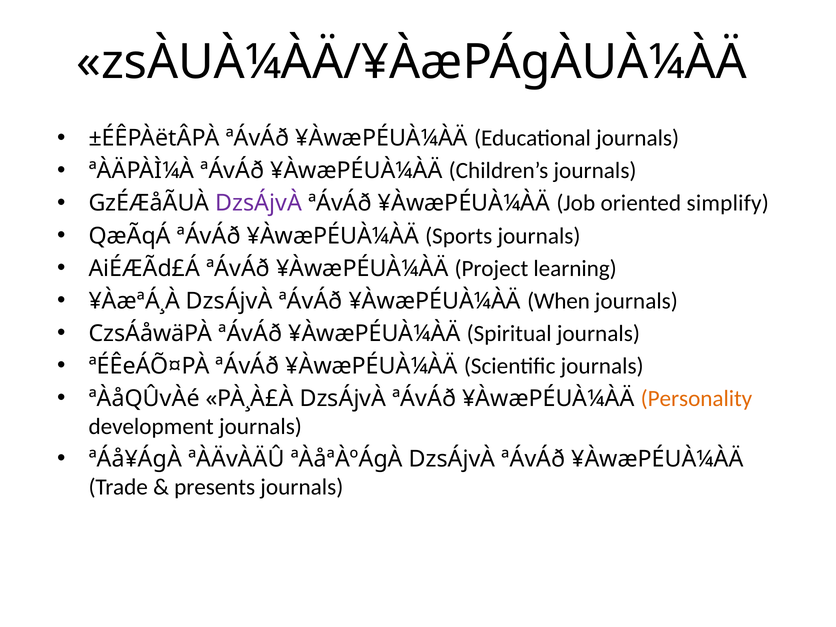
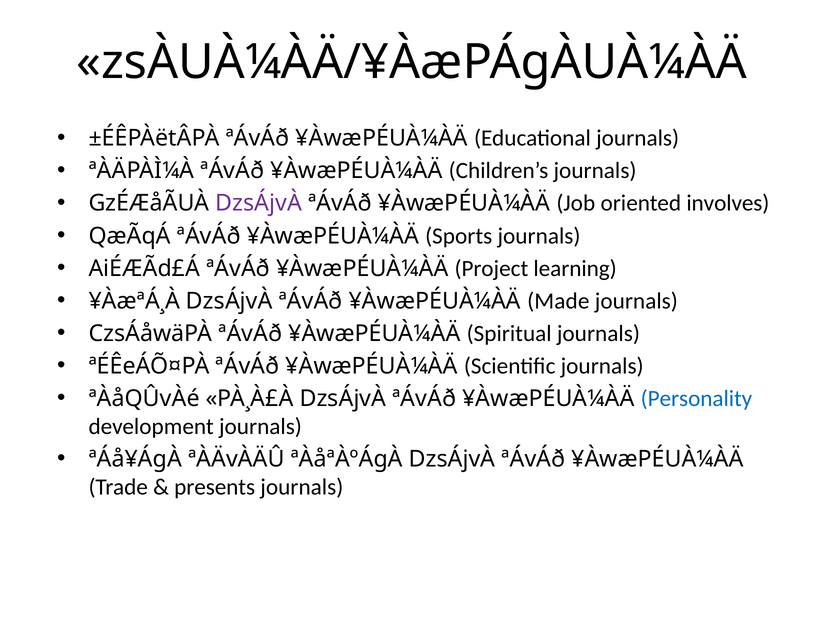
simplify: simplify -> involves
When: When -> Made
Personality colour: orange -> blue
